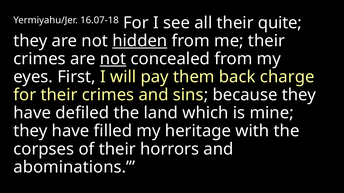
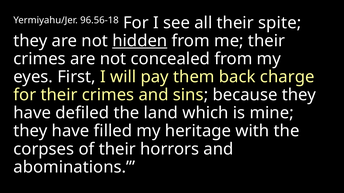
16.07-18: 16.07-18 -> 96.56-18
quite: quite -> spite
not at (113, 59) underline: present -> none
